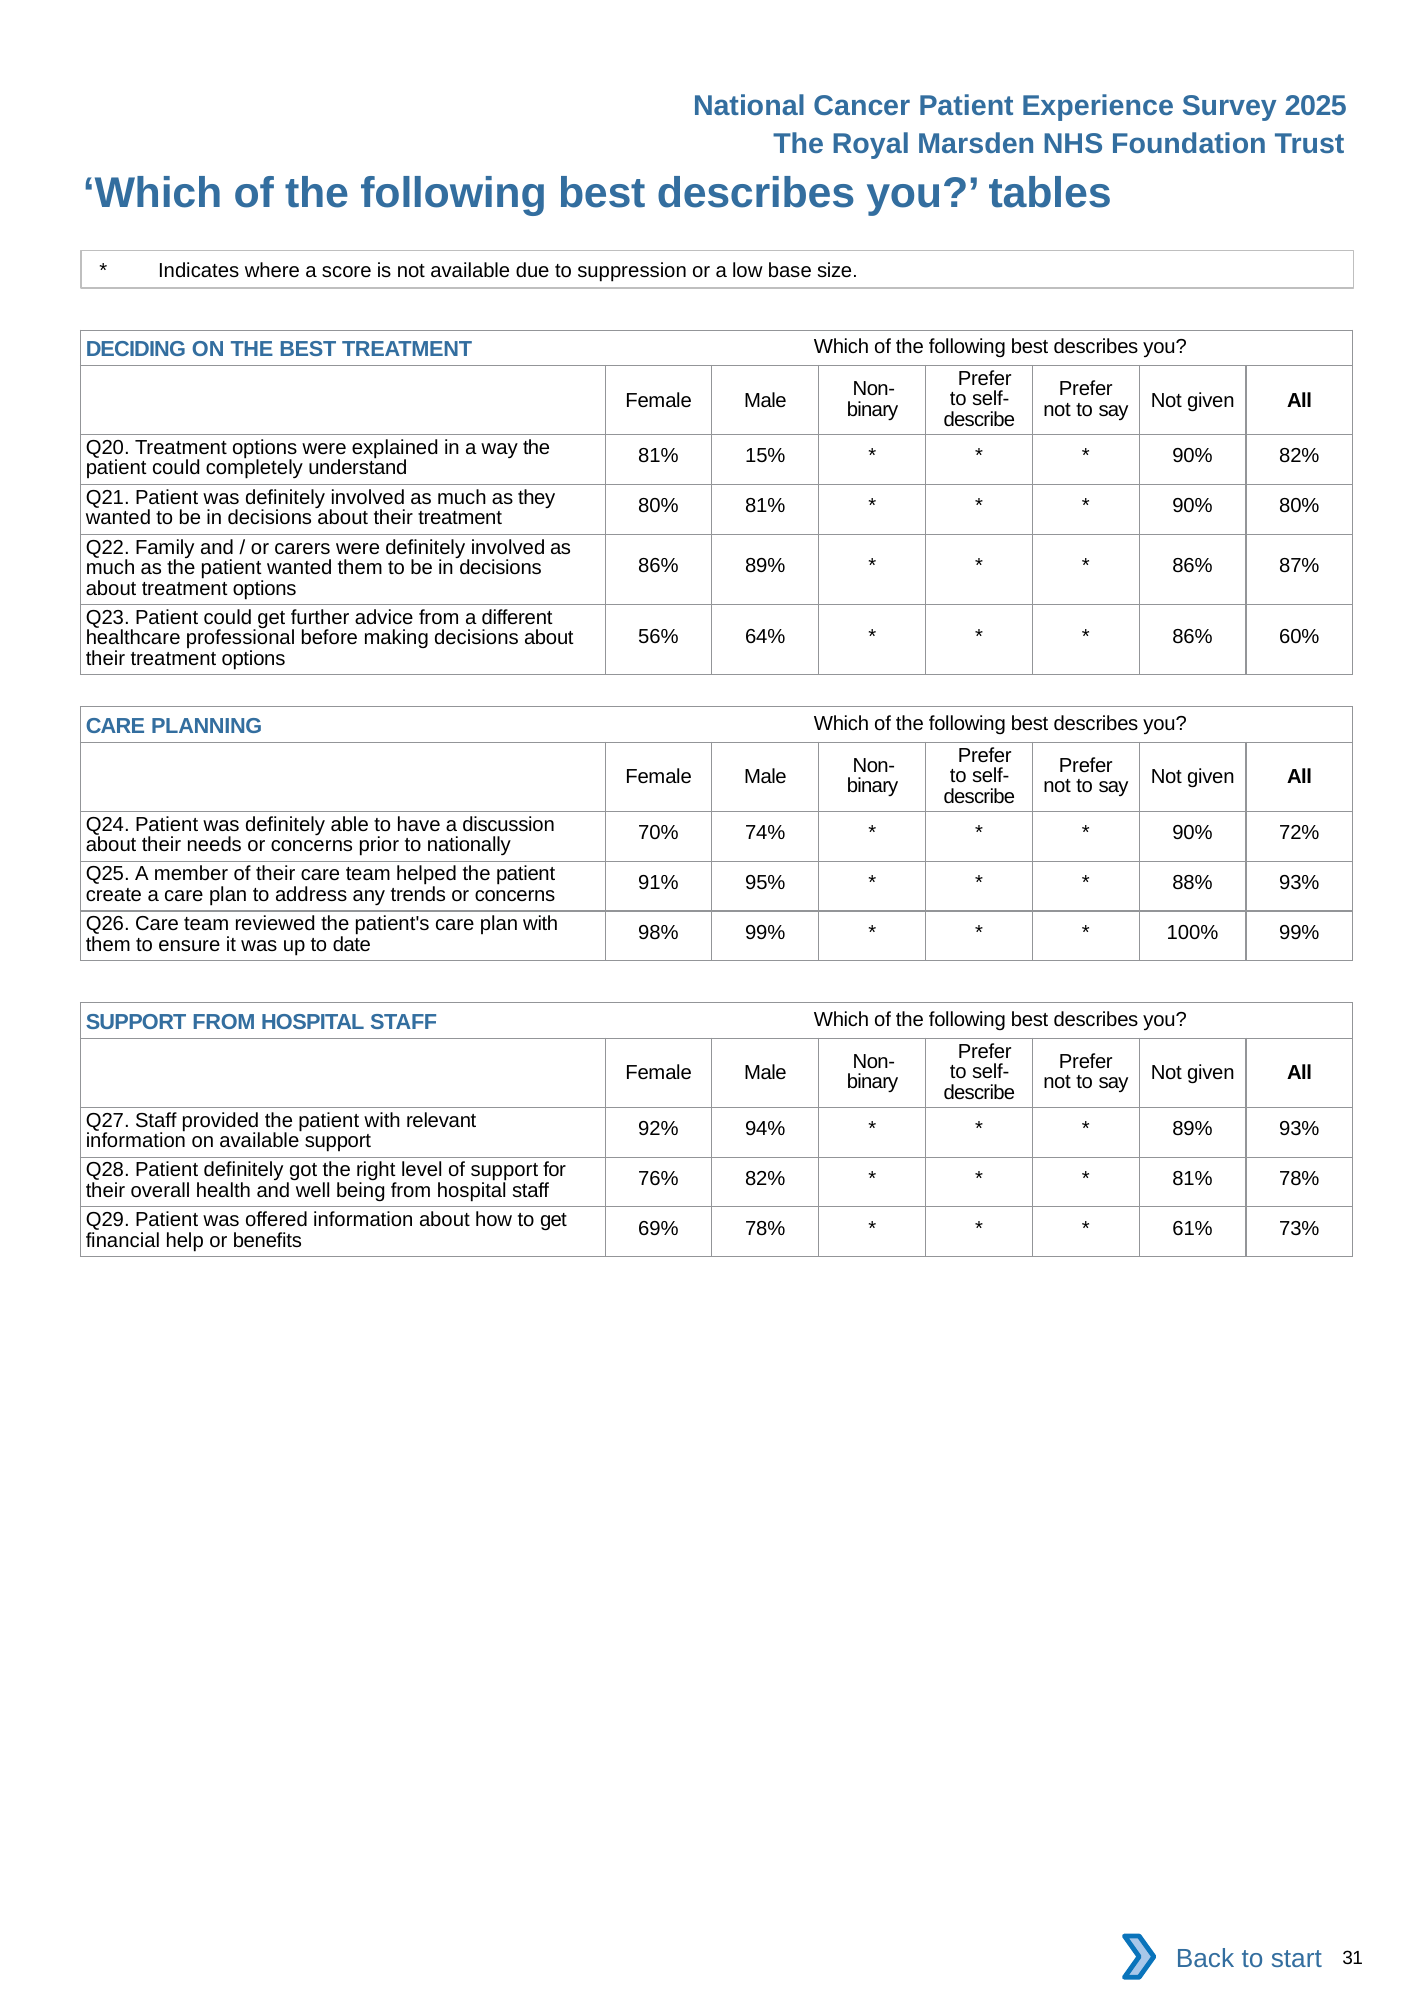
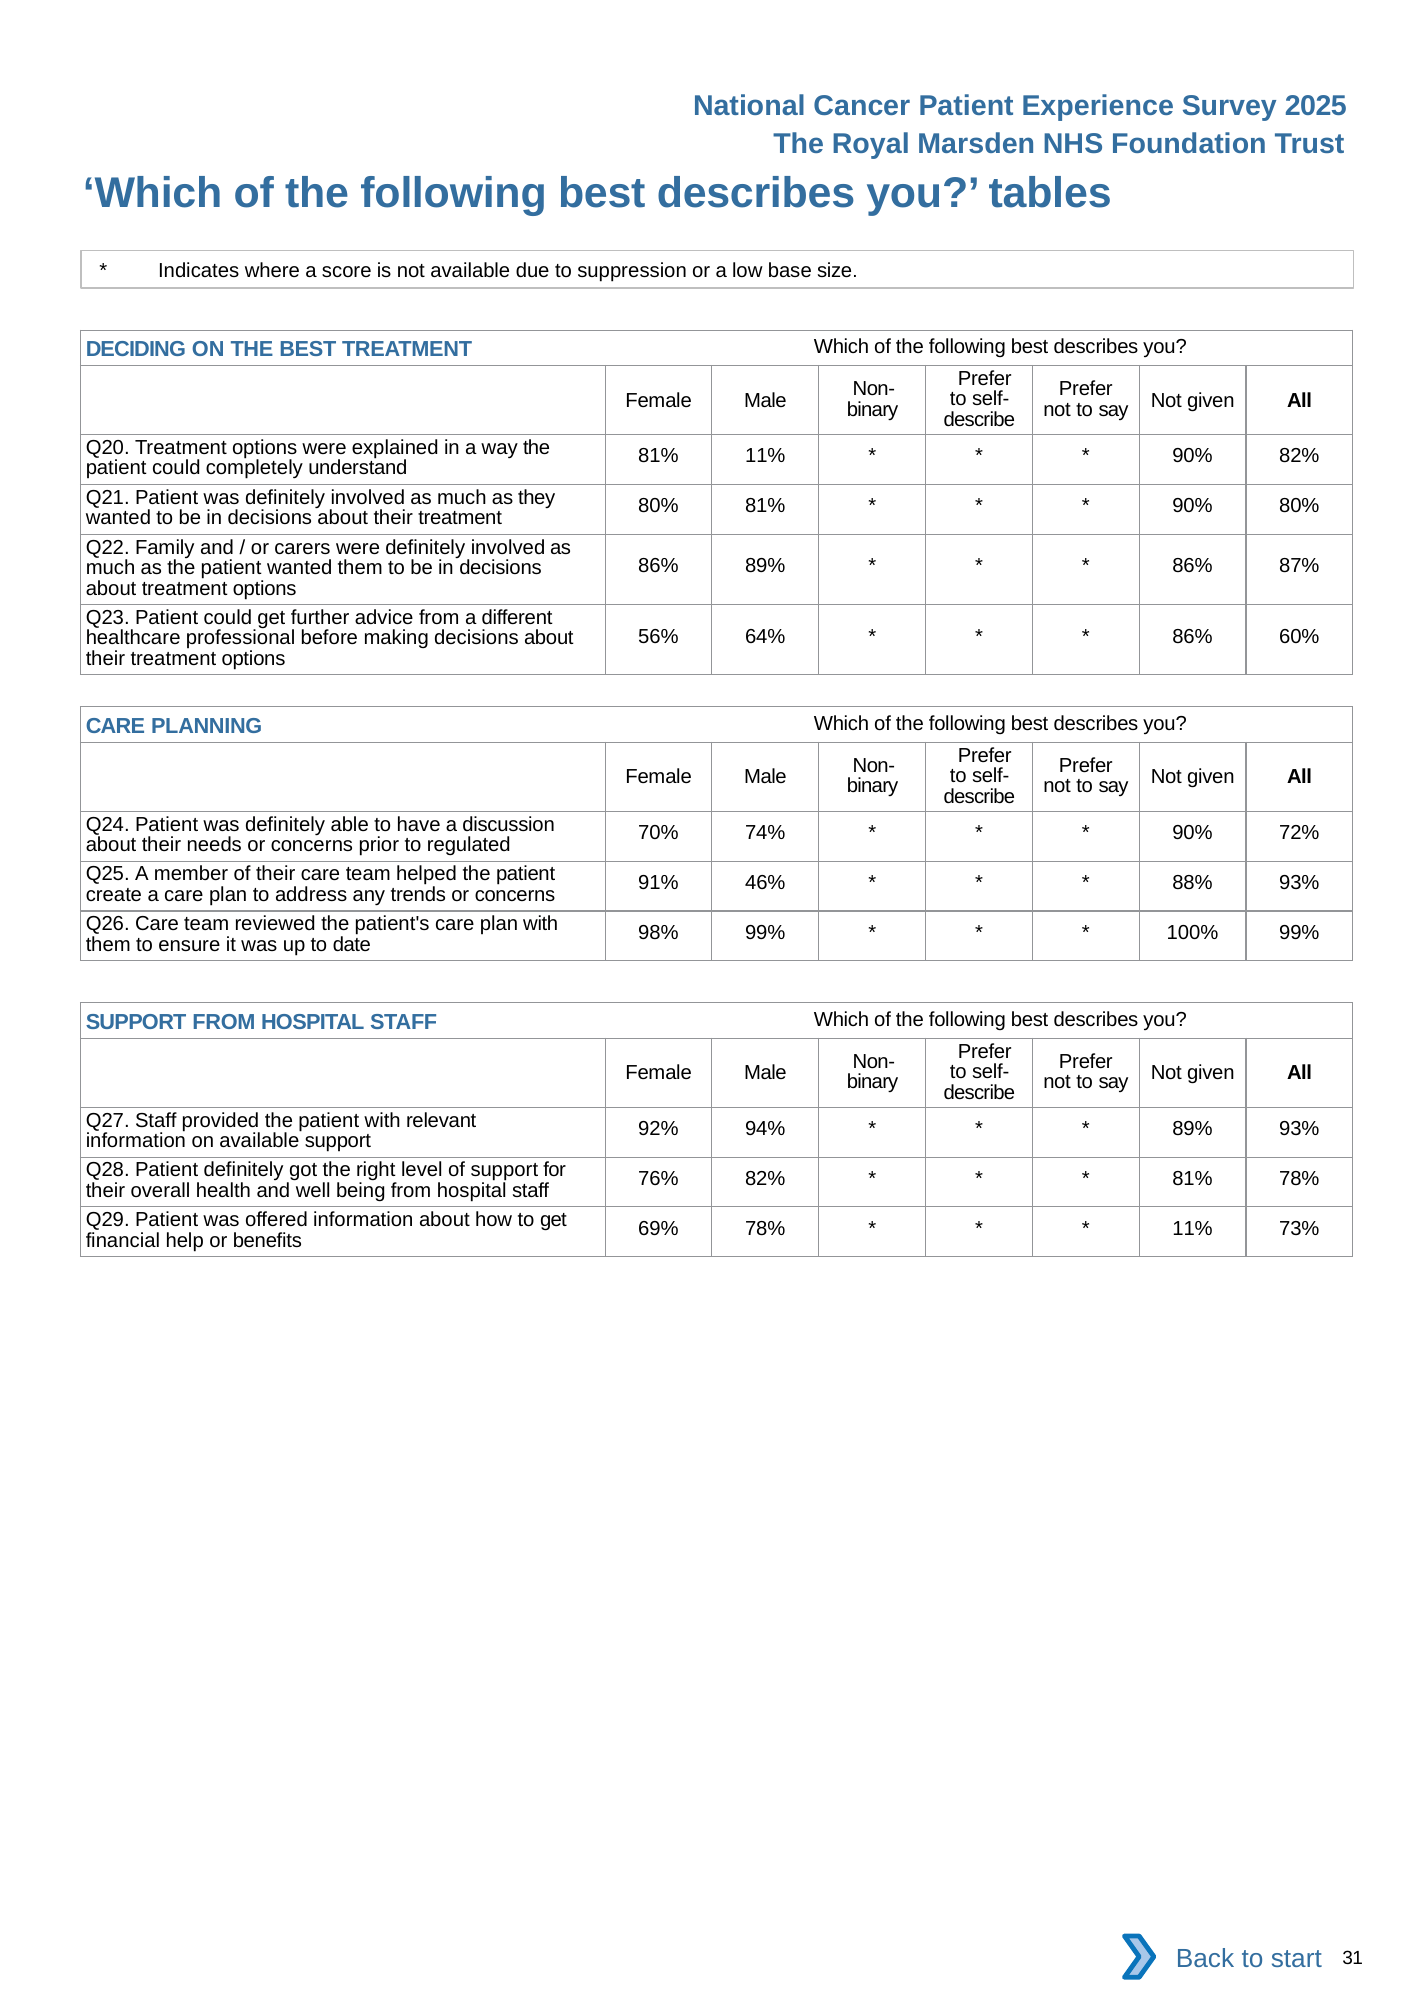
81% 15%: 15% -> 11%
nationally: nationally -> regulated
95%: 95% -> 46%
61% at (1193, 1229): 61% -> 11%
